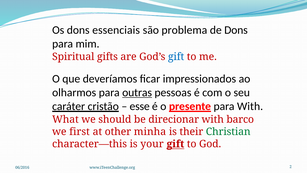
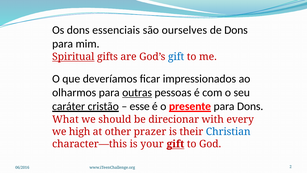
problema: problema -> ourselves
Spiritual underline: none -> present
para With: With -> Dons
barco: barco -> every
first: first -> high
minha: minha -> prazer
Christian colour: green -> blue
